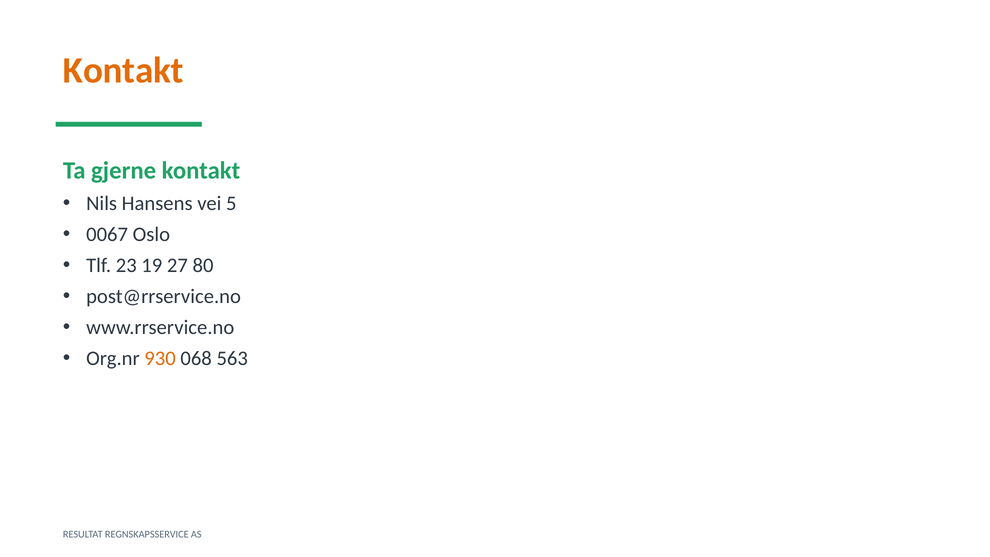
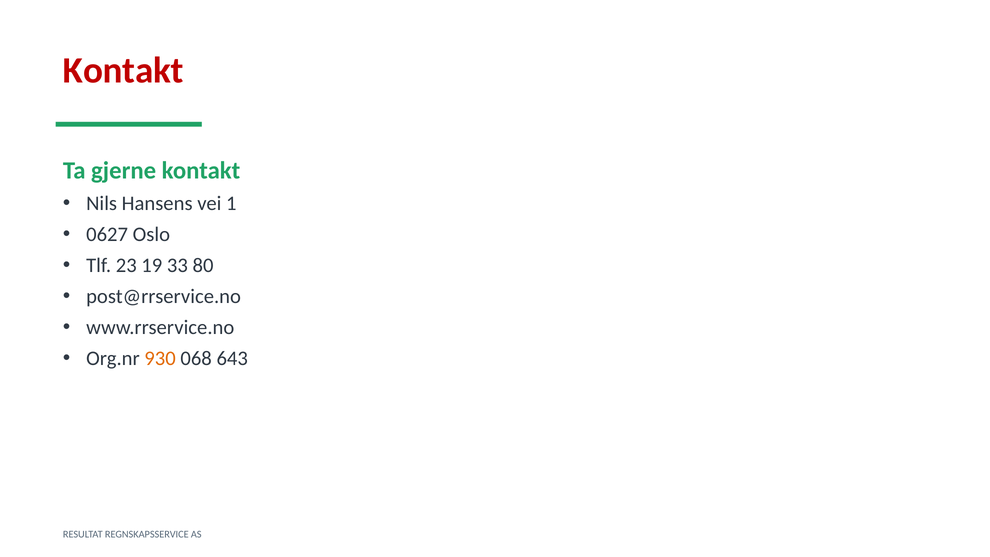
Kontakt at (123, 71) colour: orange -> red
5: 5 -> 1
0067: 0067 -> 0627
27: 27 -> 33
563: 563 -> 643
